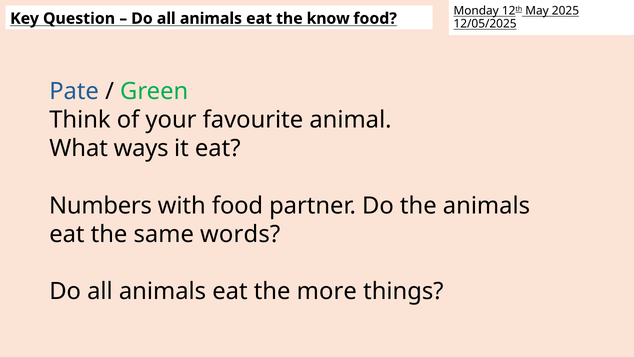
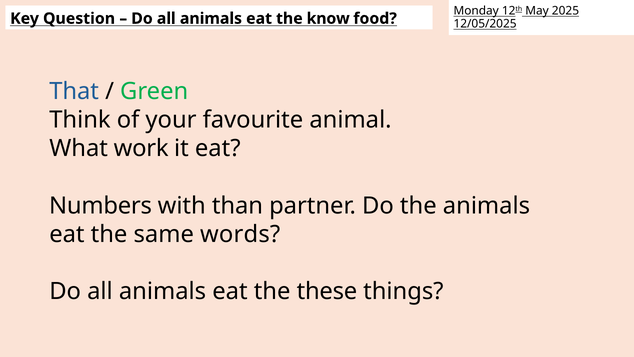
Pate: Pate -> That
ways: ways -> work
with food: food -> than
more: more -> these
